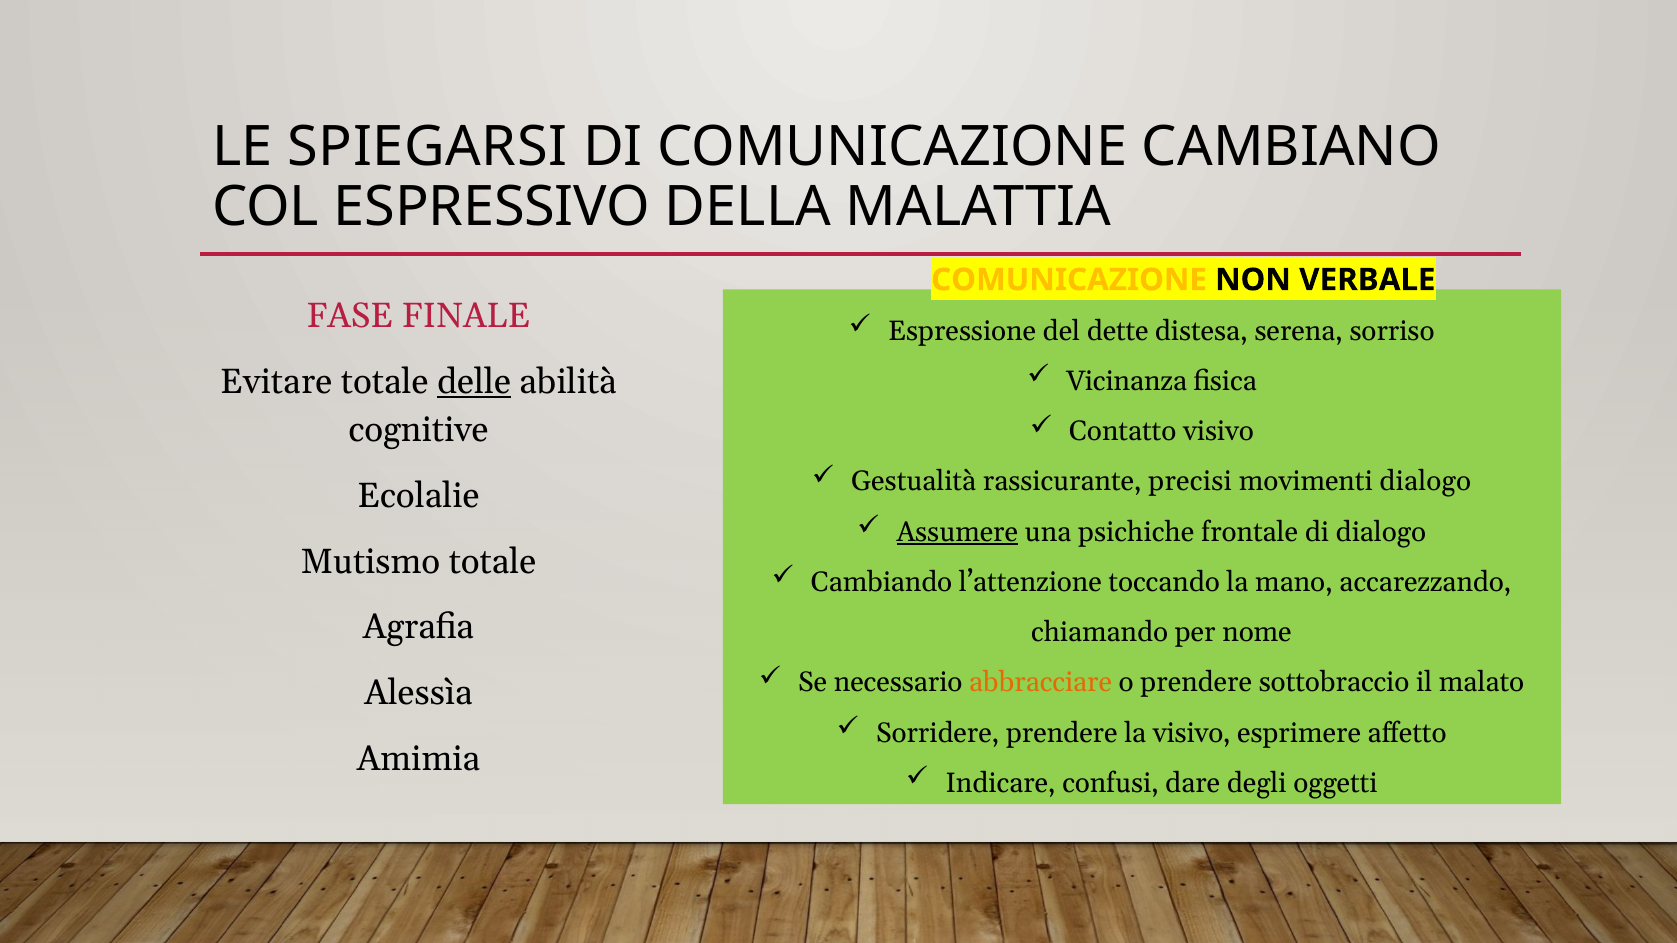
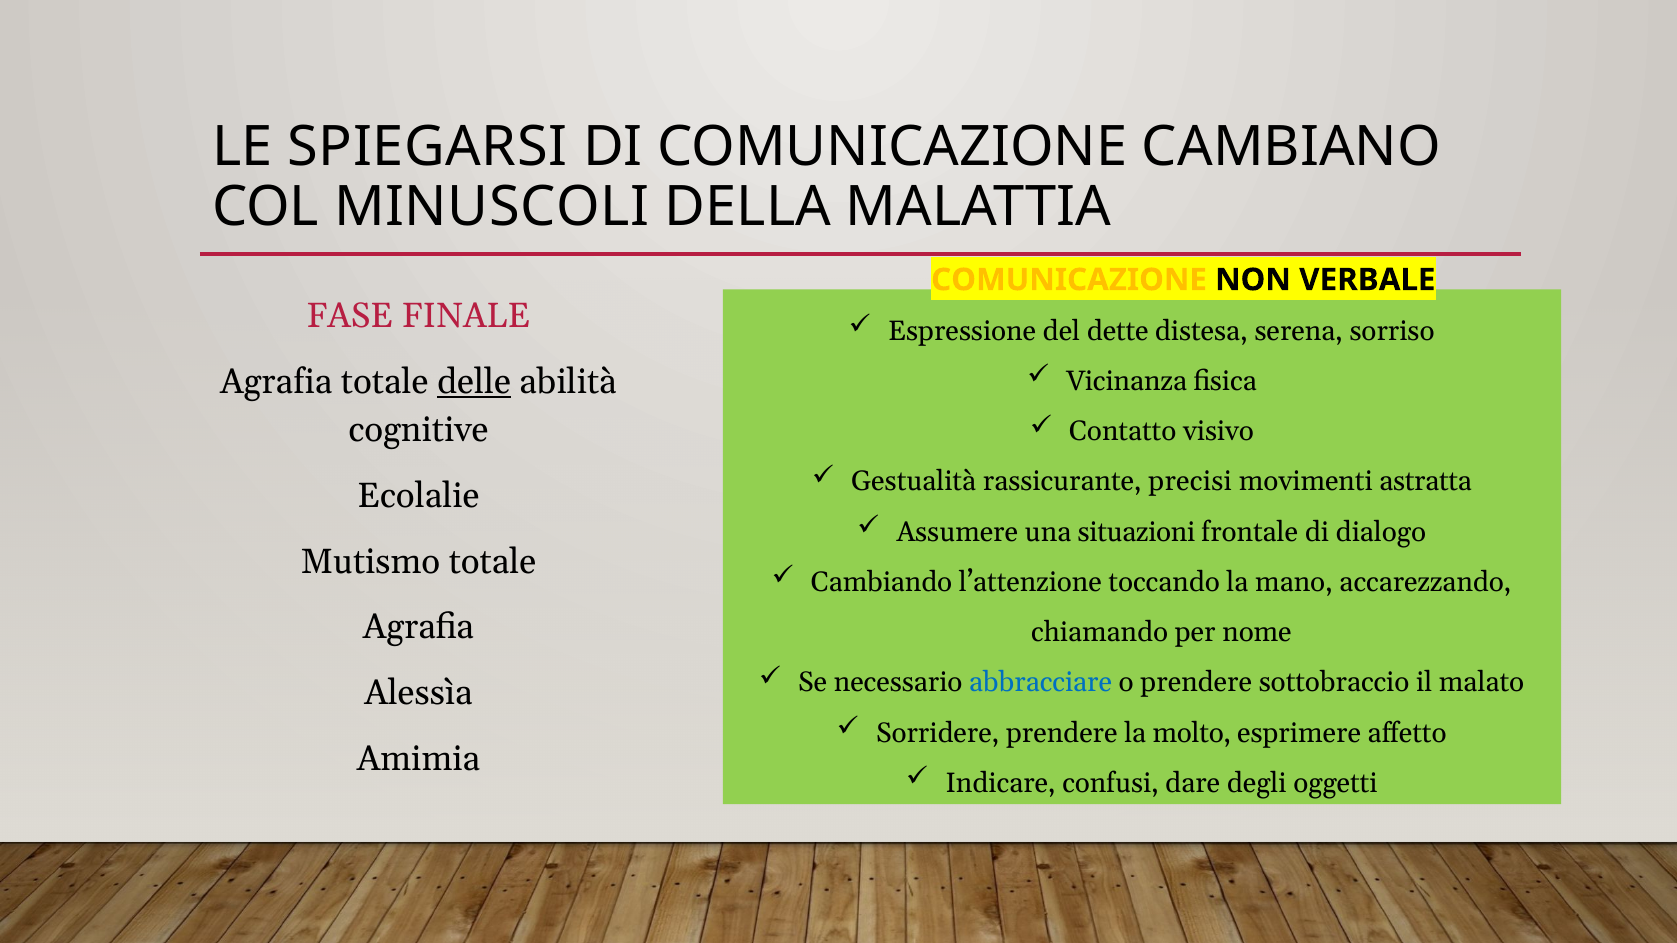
ESPRESSIVO: ESPRESSIVO -> MINUSCOLI
Evitare at (276, 382): Evitare -> Agrafia
movimenti dialogo: dialogo -> astratta
Assumere underline: present -> none
psichiche: psichiche -> situazioni
abbracciare colour: orange -> blue
la visivo: visivo -> molto
